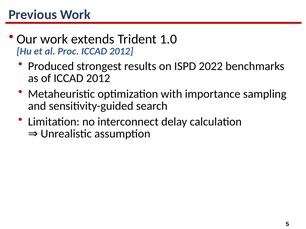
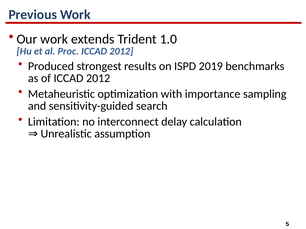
2022: 2022 -> 2019
